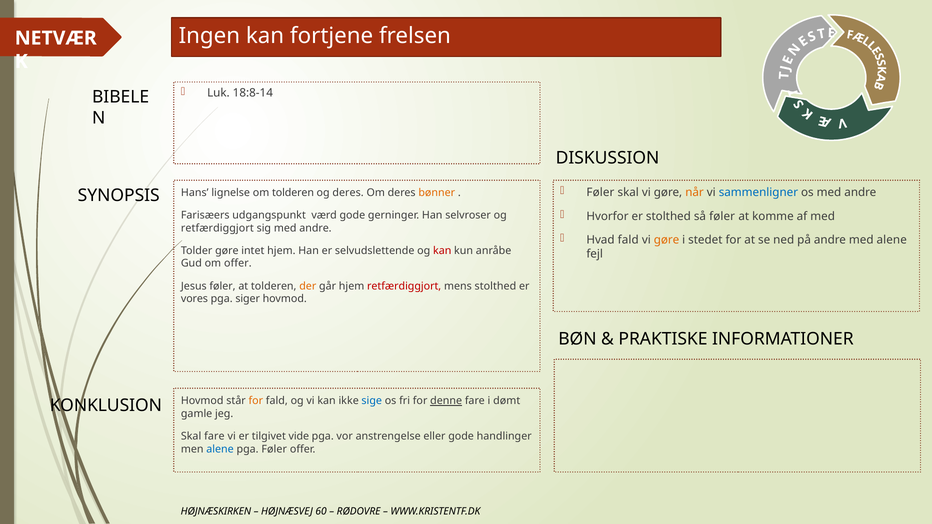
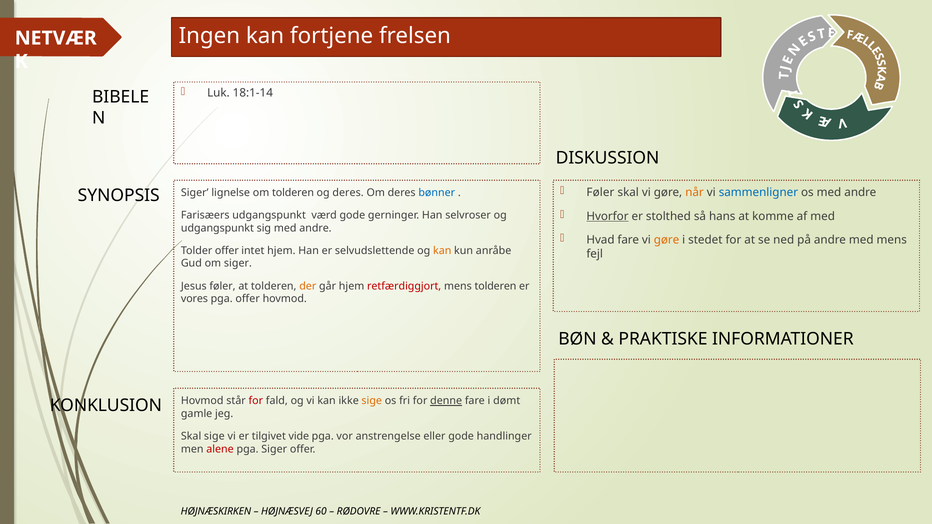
18:8-14: 18:8-14 -> 18:1-14
Hans at (195, 193): Hans -> Siger
bønner colour: orange -> blue
Hvorfor underline: none -> present
så føler: føler -> hans
retfærdiggjort at (217, 228): retfærdiggjort -> udgangspunkt
Hvad fald: fald -> fare
med alene: alene -> mens
Tolder gøre: gøre -> offer
kan at (442, 251) colour: red -> orange
om offer: offer -> siger
mens stolthed: stolthed -> tolderen
pga siger: siger -> offer
for at (256, 401) colour: orange -> red
sige at (372, 401) colour: blue -> orange
Skal fare: fare -> sige
alene at (220, 449) colour: blue -> red
pga Føler: Føler -> Siger
